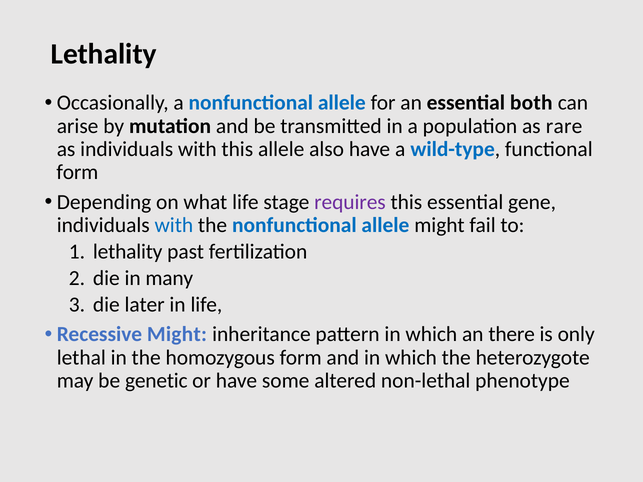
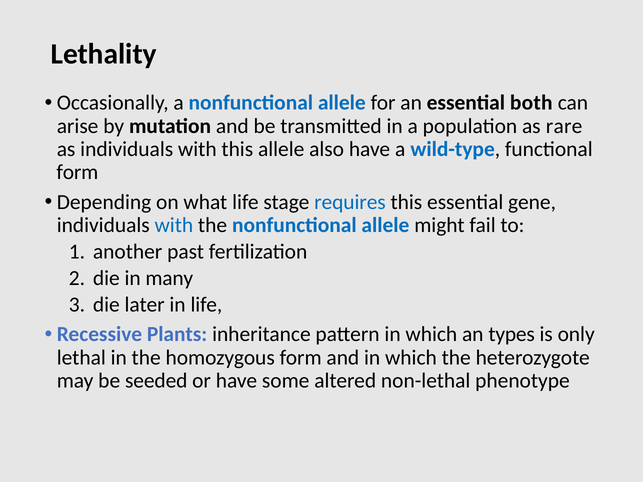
requires colour: purple -> blue
lethality at (128, 252): lethality -> another
Recessive Might: Might -> Plants
there: there -> types
genetic: genetic -> seeded
